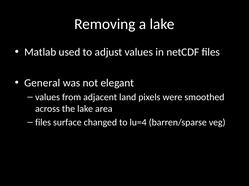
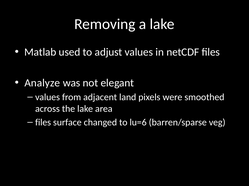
General: General -> Analyze
lu=4: lu=4 -> lu=6
